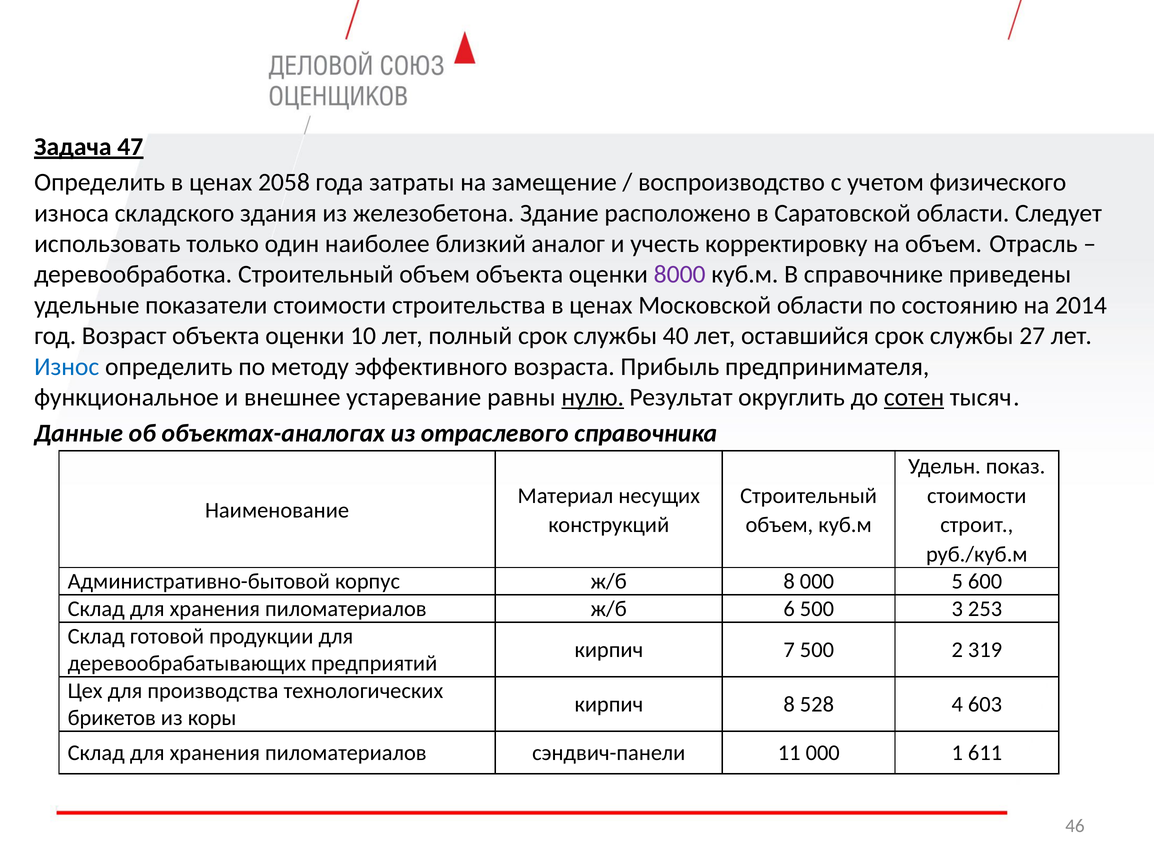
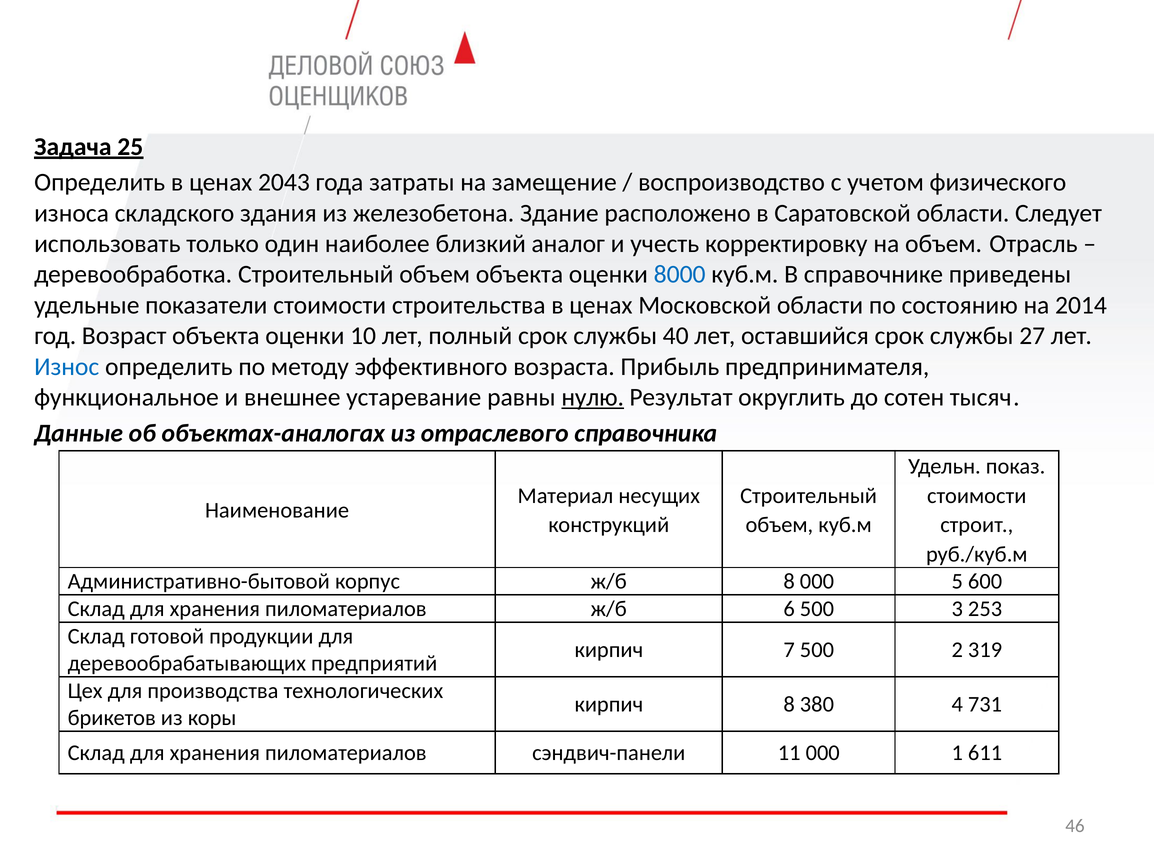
47: 47 -> 25
2058: 2058 -> 2043
8000 colour: purple -> blue
сотен underline: present -> none
528: 528 -> 380
603: 603 -> 731
